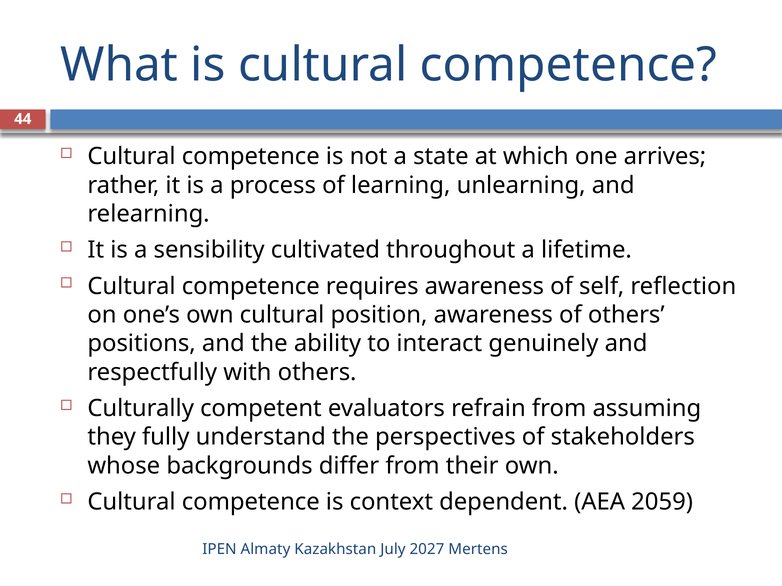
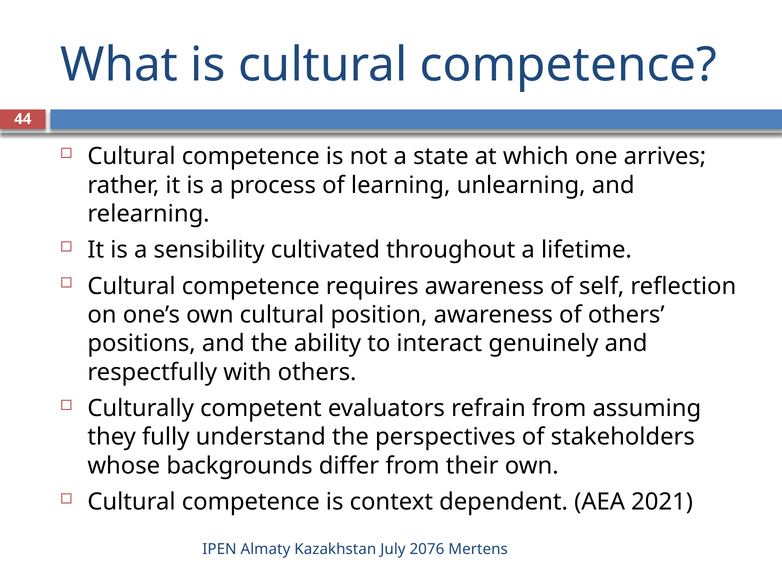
2059: 2059 -> 2021
2027: 2027 -> 2076
